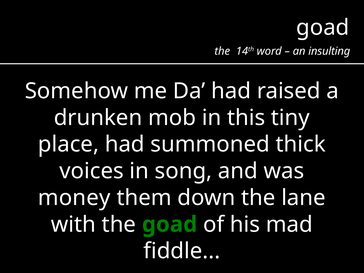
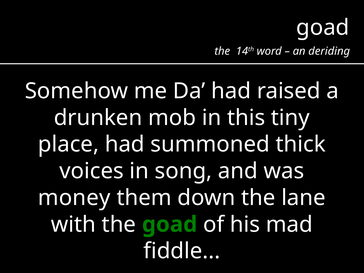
insulting: insulting -> deriding
